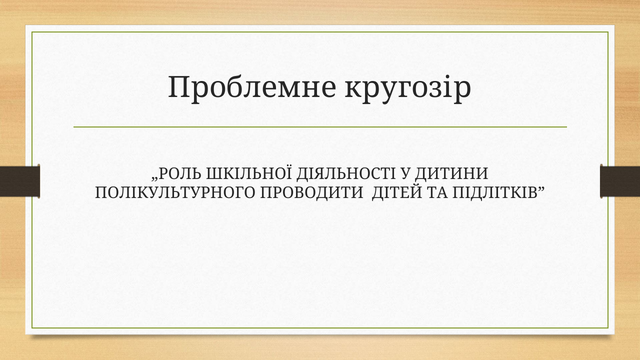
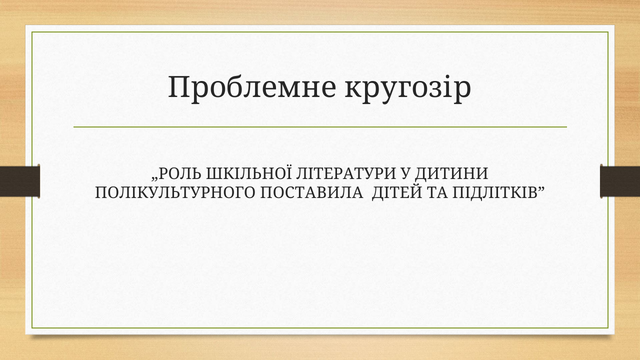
ДІЯЛЬНОСТІ: ДІЯЛЬНОСТІ -> ЛІТЕРАТУРИ
ПРОВОДИТИ: ПРОВОДИТИ -> ПОСТАВИЛА
